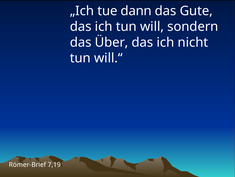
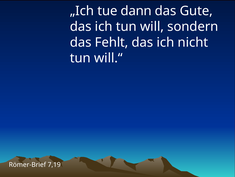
Über: Über -> Fehlt
